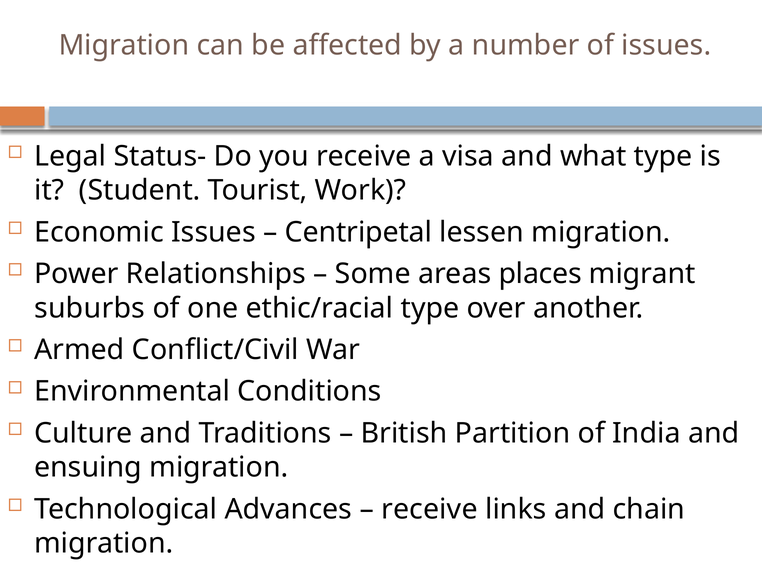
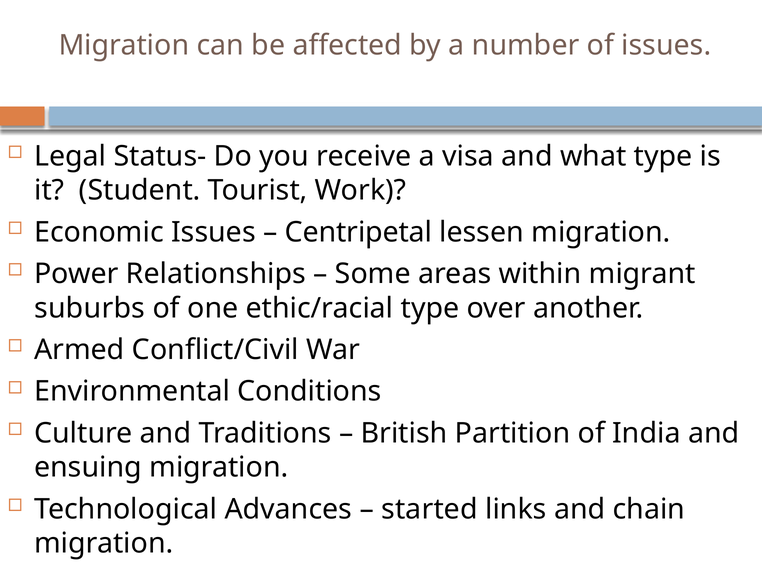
places: places -> within
receive at (429, 510): receive -> started
